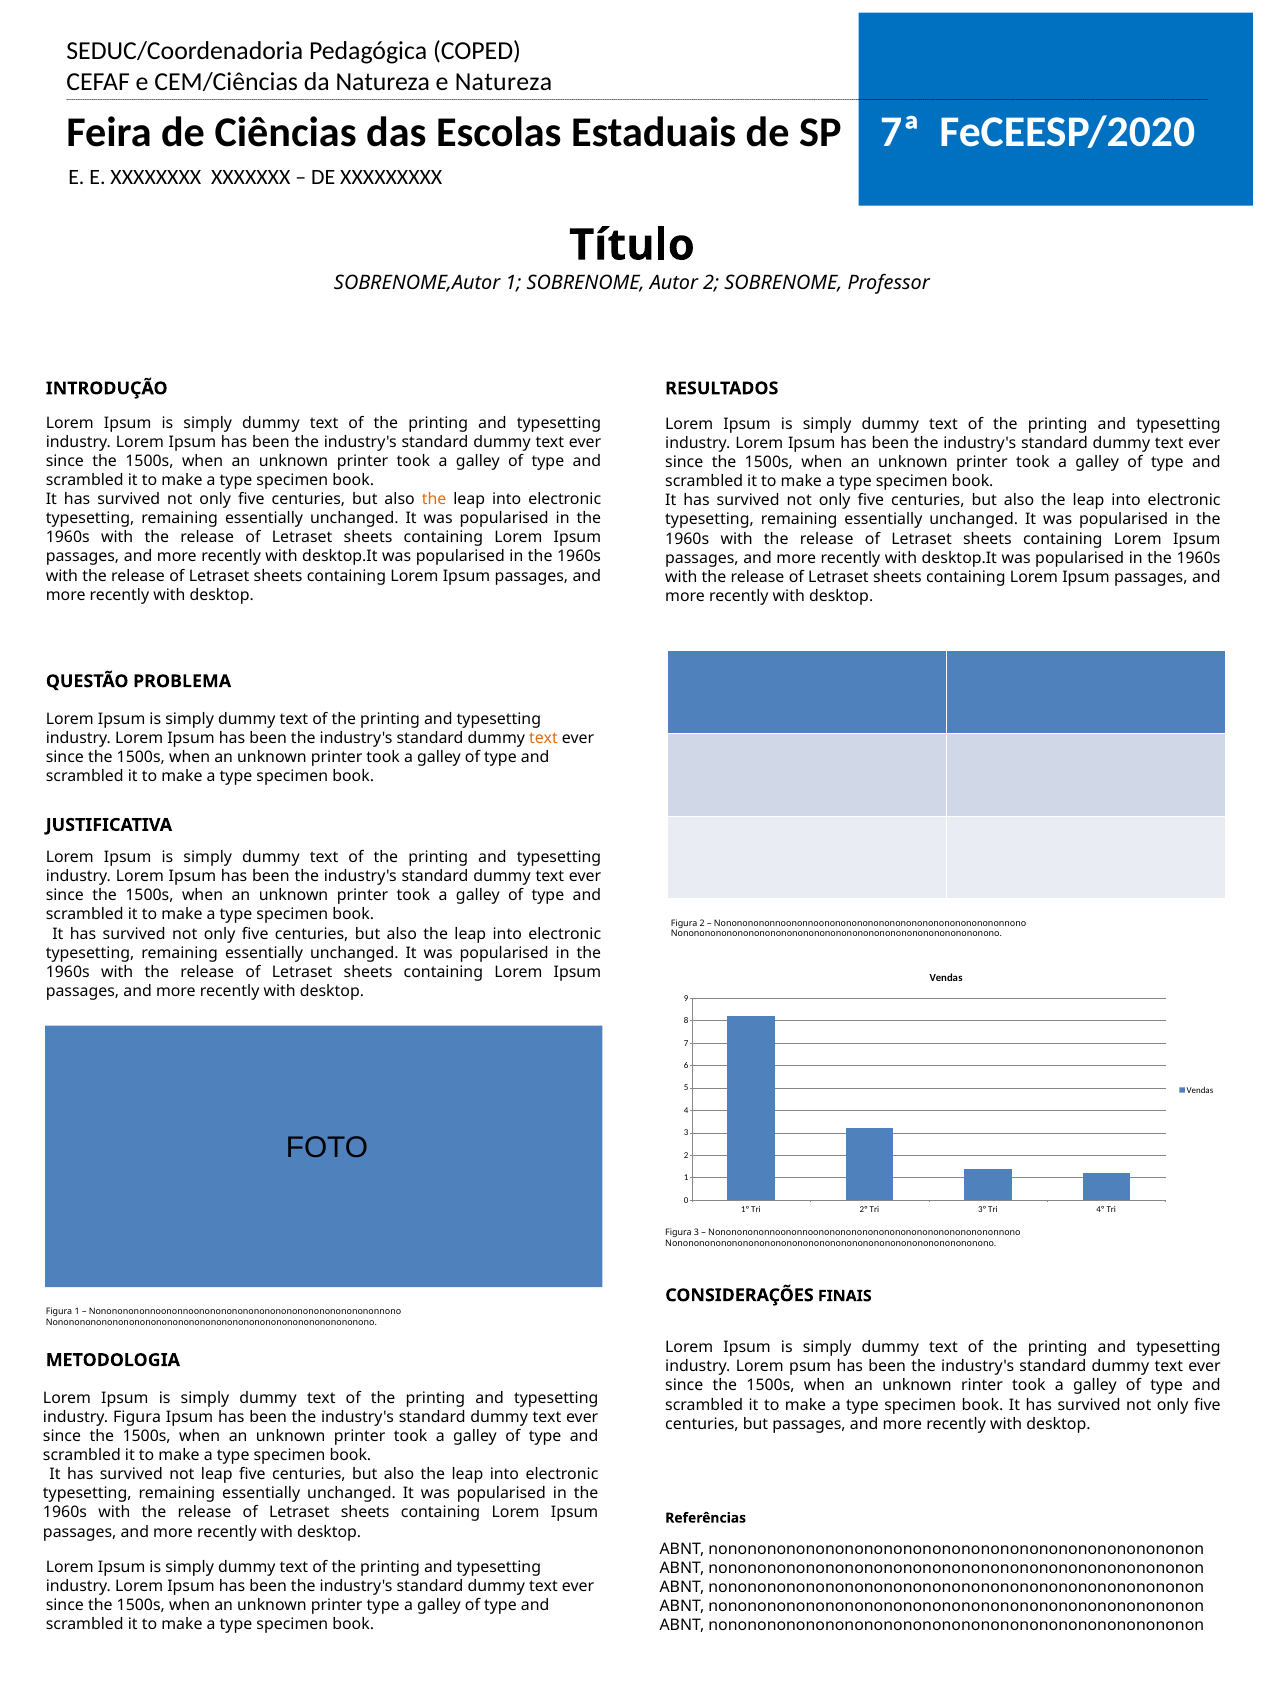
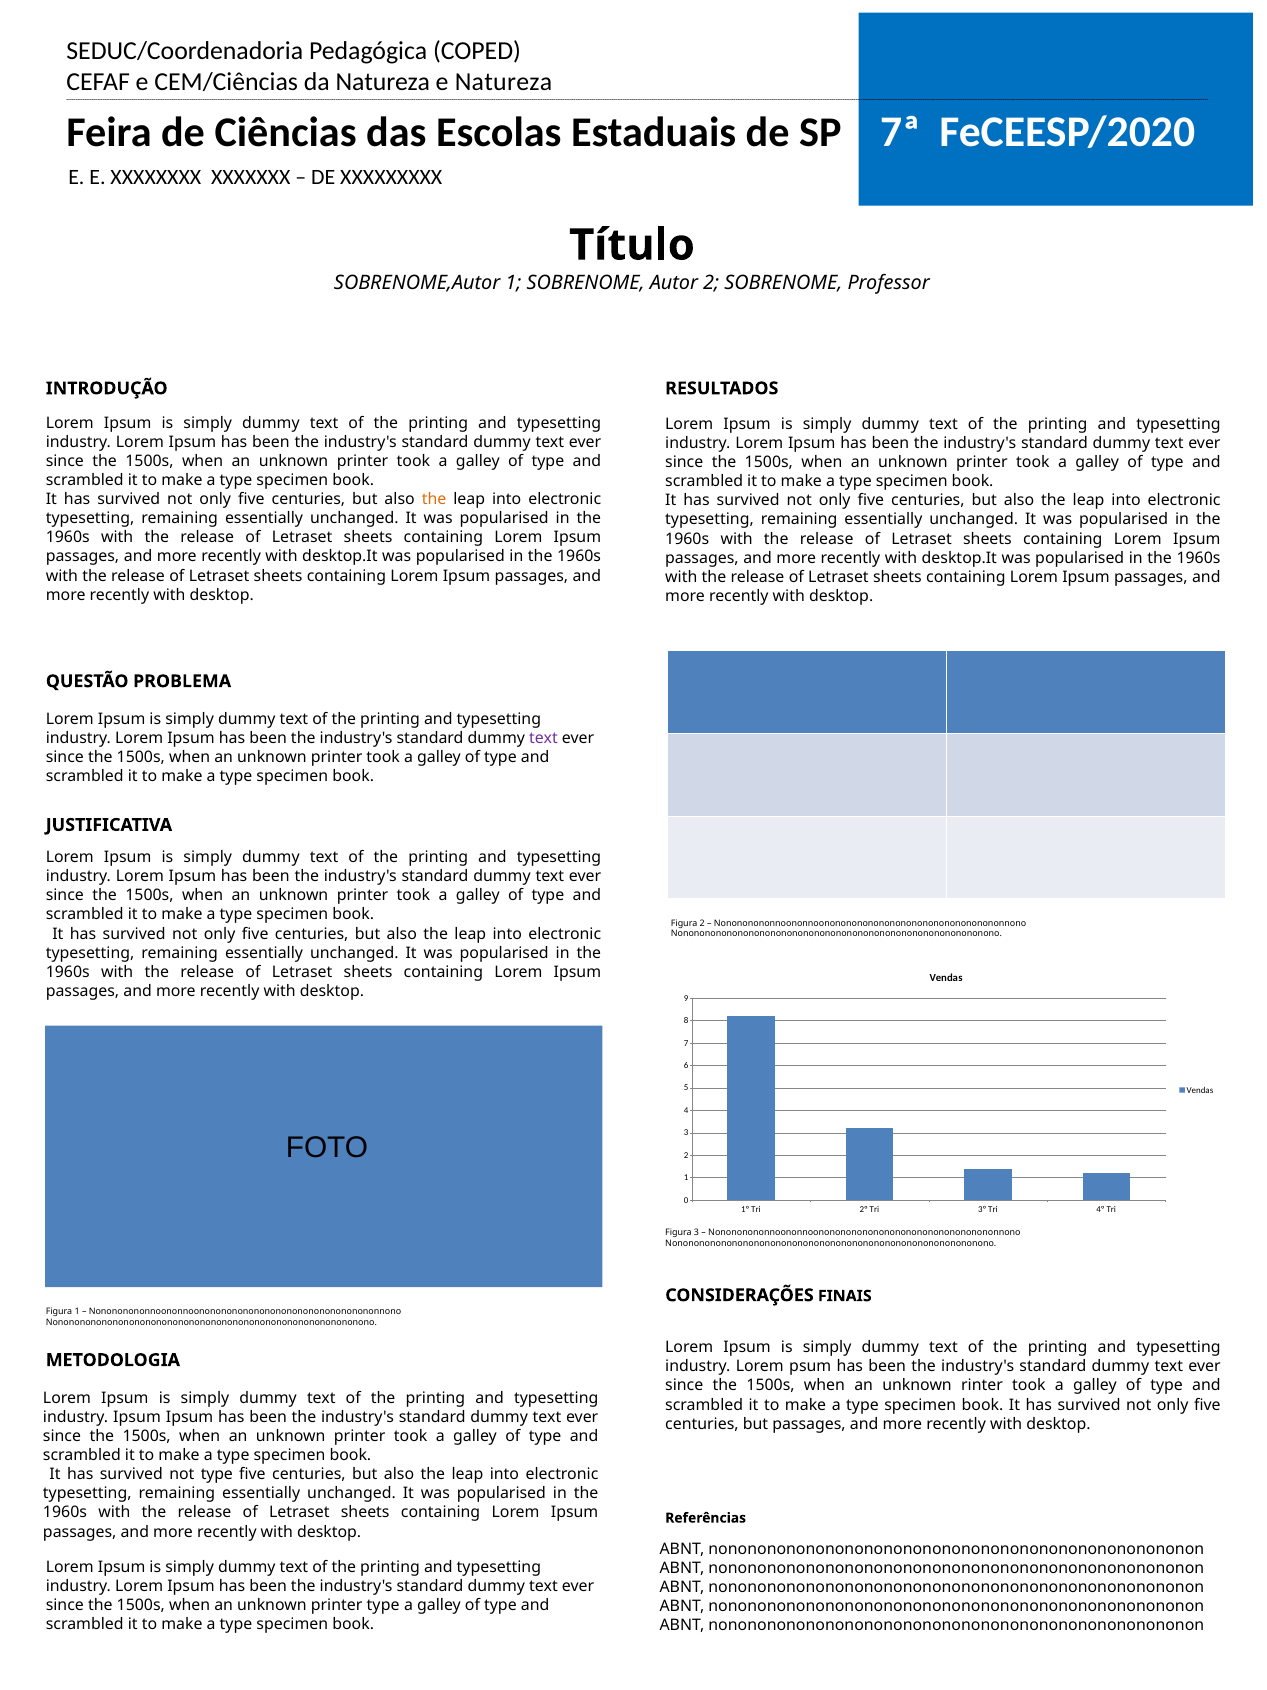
text at (543, 738) colour: orange -> purple
industry Figura: Figura -> Ipsum
not leap: leap -> type
